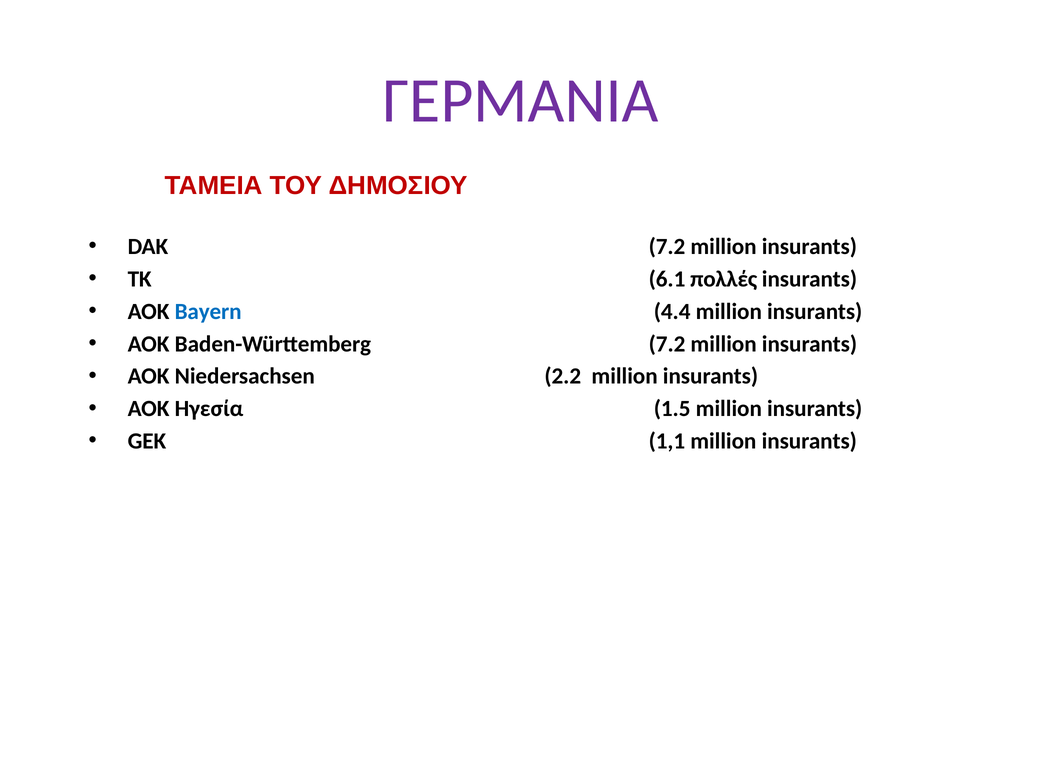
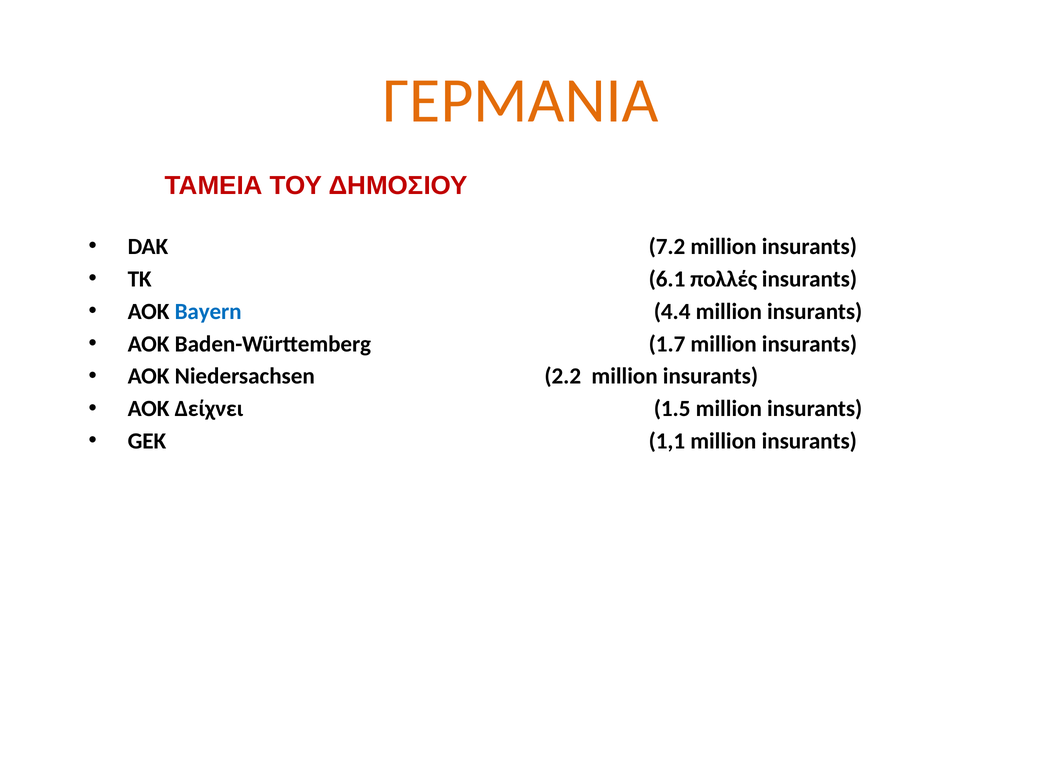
ΓΕΡΜΑΝΙΑ colour: purple -> orange
Baden-Württemberg 7.2: 7.2 -> 1.7
Ηγεσία: Ηγεσία -> Δείχνει
